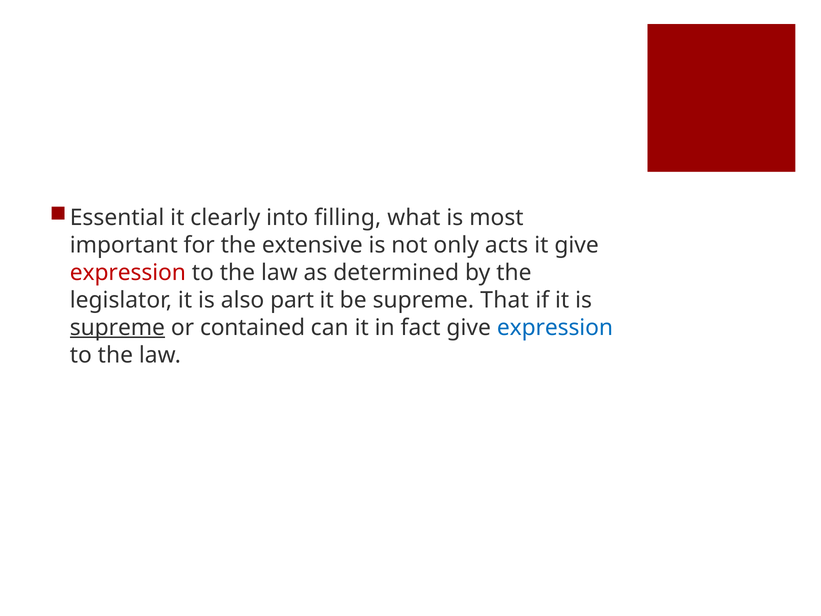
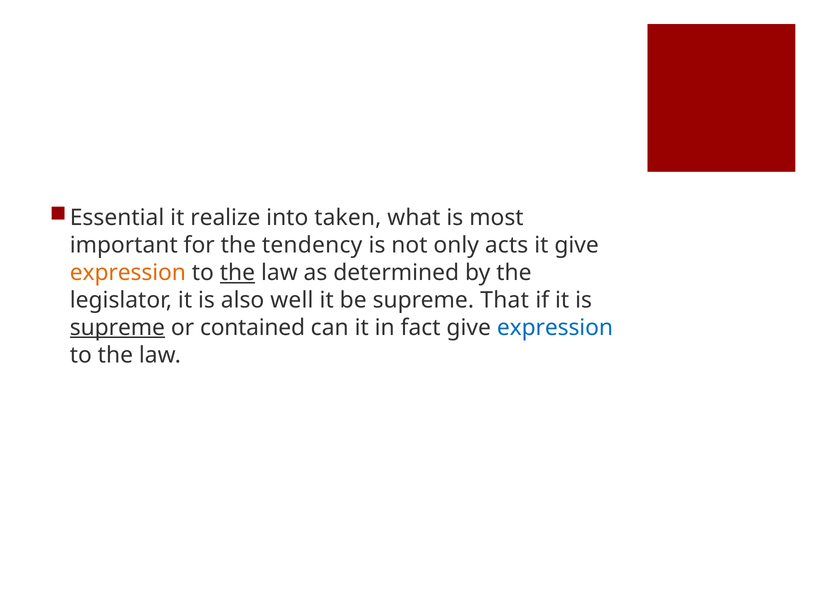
clearly: clearly -> realize
filling: filling -> taken
extensive: extensive -> tendency
expression at (128, 273) colour: red -> orange
the at (237, 273) underline: none -> present
part: part -> well
